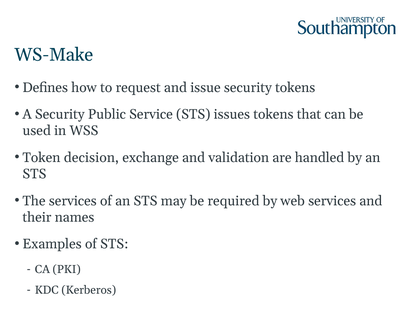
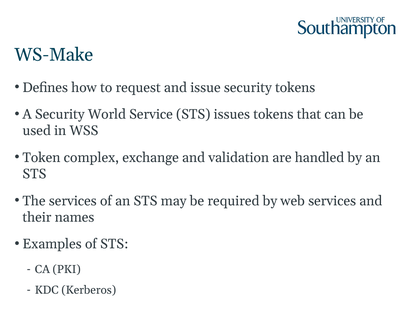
Public: Public -> World
decision: decision -> complex
